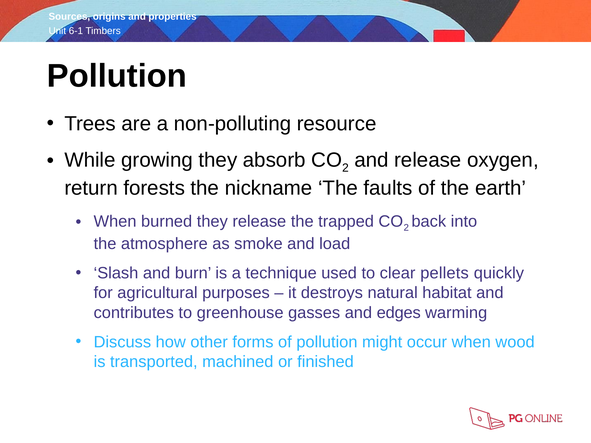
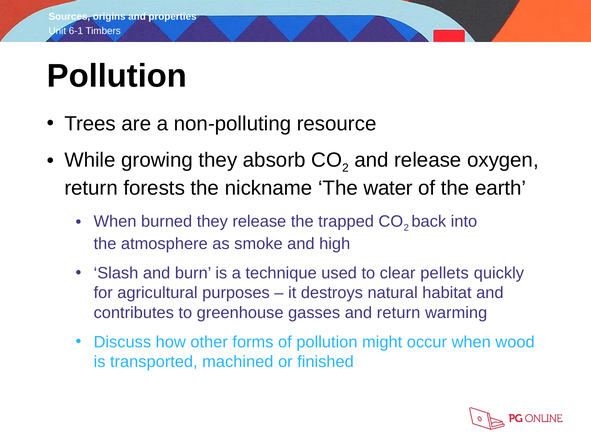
faults: faults -> water
load: load -> high
and edges: edges -> return
